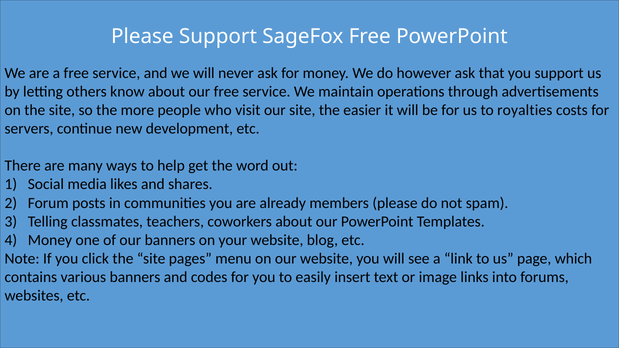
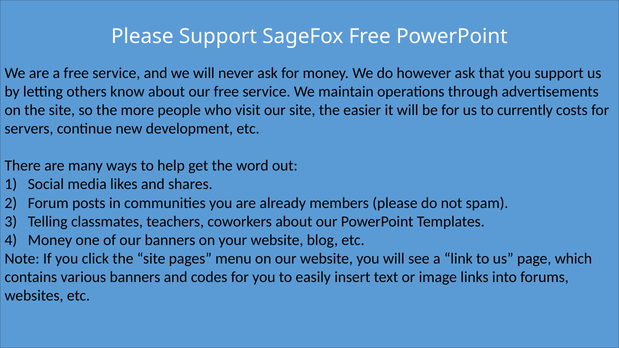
royalties: royalties -> currently
